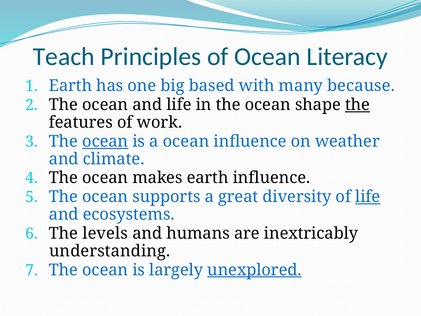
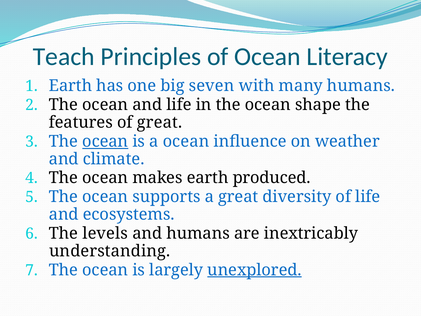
based: based -> seven
many because: because -> humans
the at (357, 105) underline: present -> none
of work: work -> great
earth influence: influence -> produced
life at (368, 197) underline: present -> none
